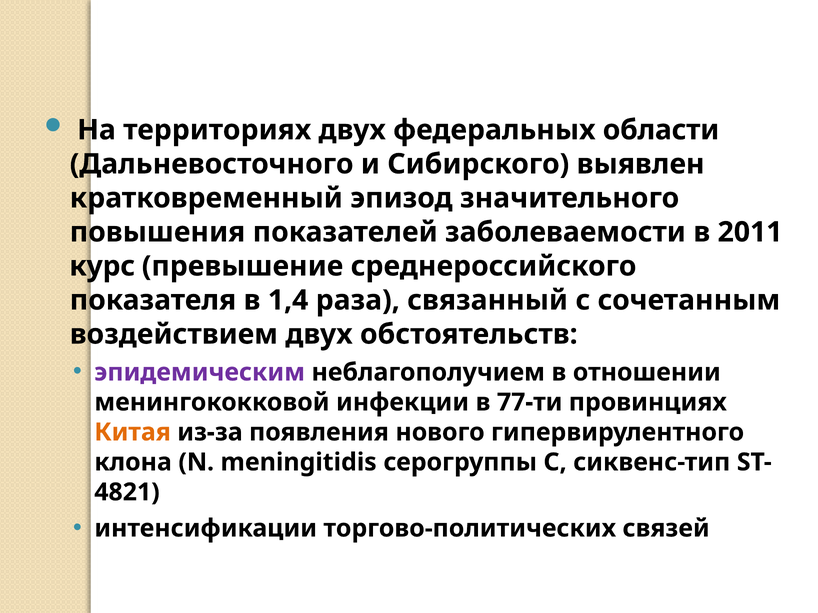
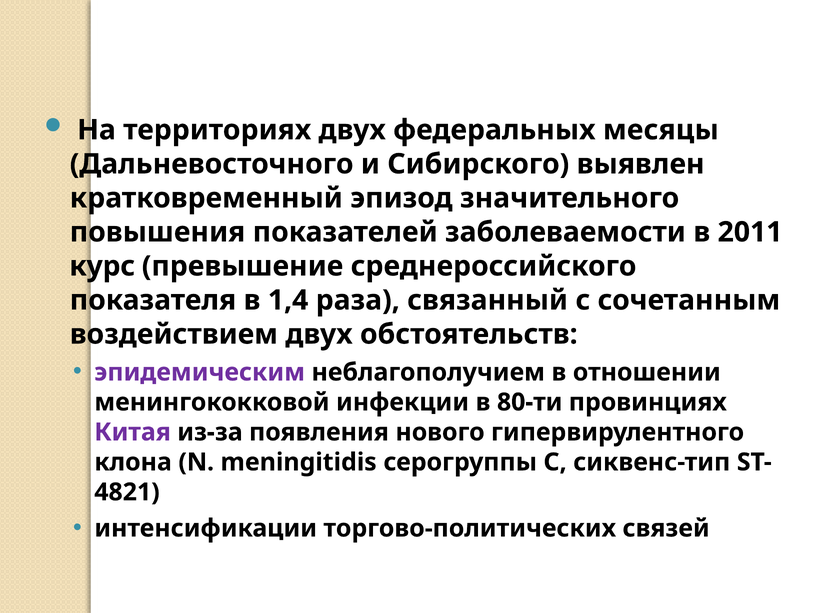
области: области -> месяцы
77-ти: 77-ти -> 80-ти
Китая colour: orange -> purple
